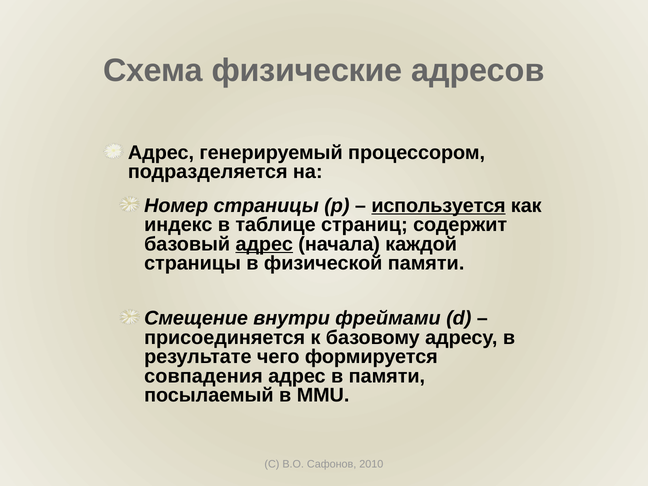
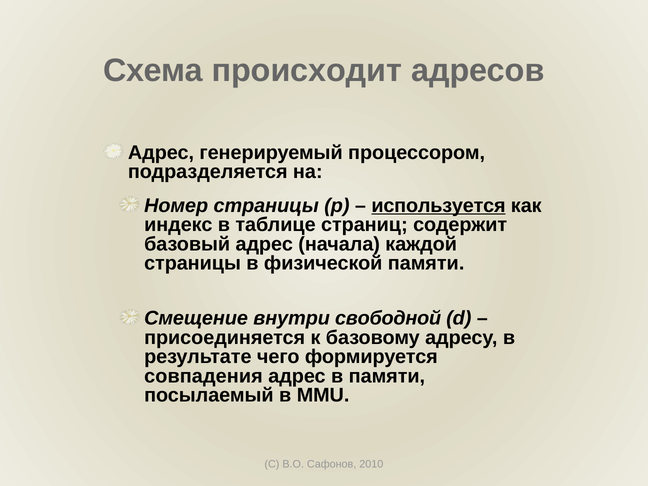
физические: физические -> происходит
адрес at (264, 244) underline: present -> none
фреймами: фреймами -> свободной
